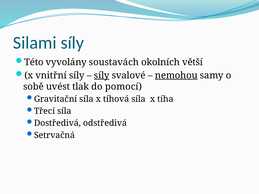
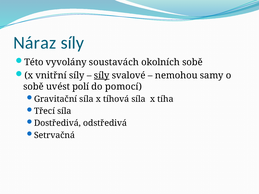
Silami: Silami -> Náraz
okolních větší: větší -> sobě
nemohou underline: present -> none
tlak: tlak -> polí
